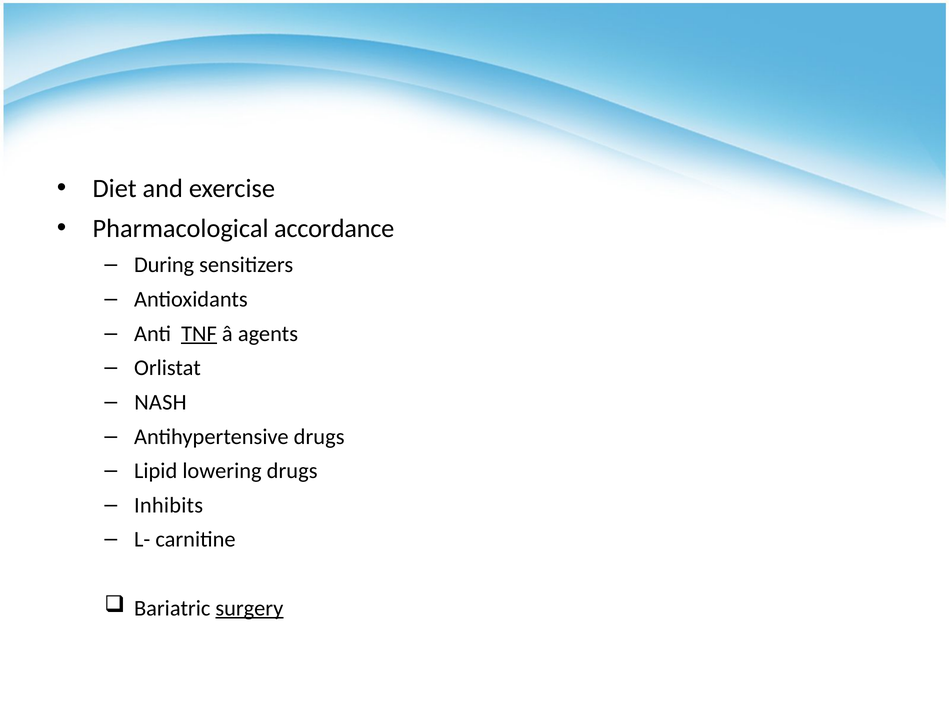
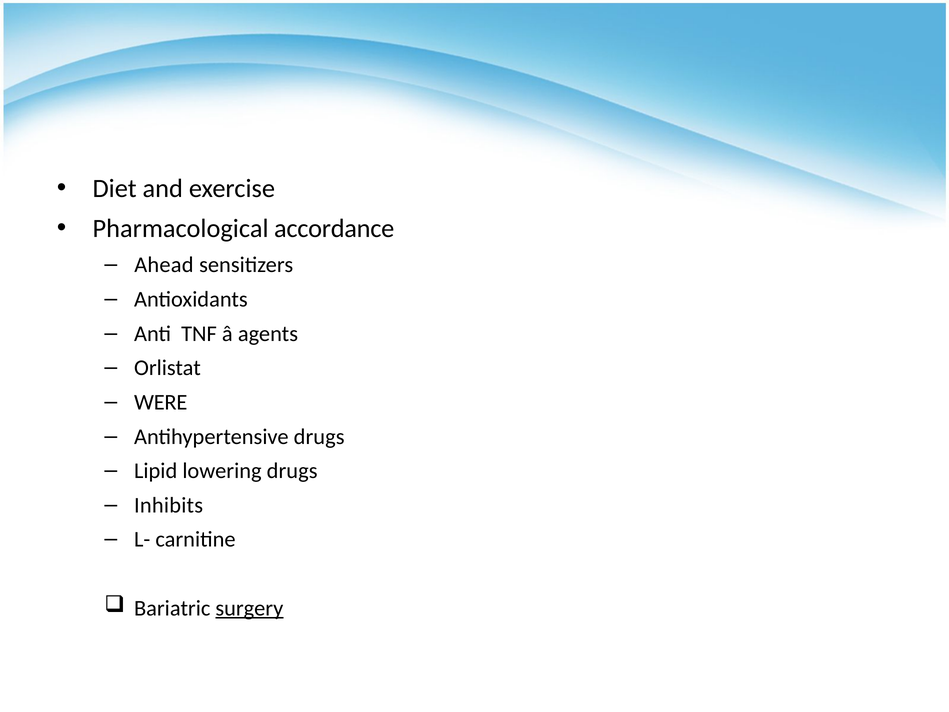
During: During -> Ahead
TNF underline: present -> none
NASH: NASH -> WERE
